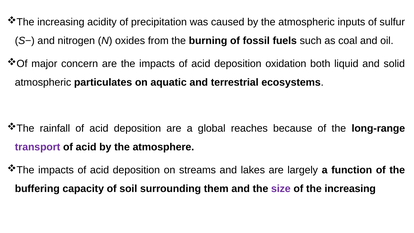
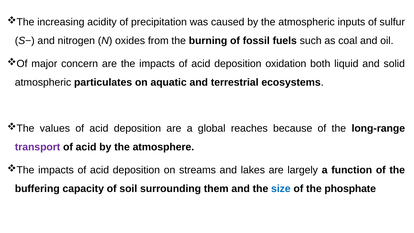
rainfall: rainfall -> values
size colour: purple -> blue
the increasing: increasing -> phosphate
